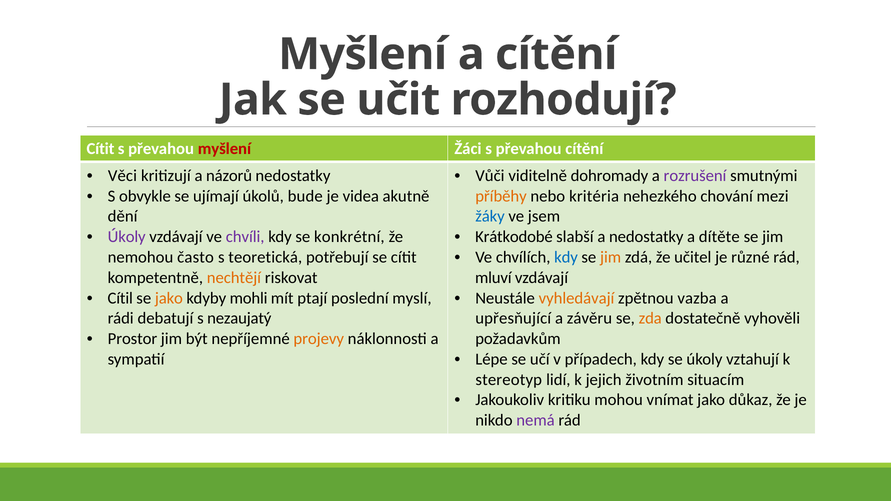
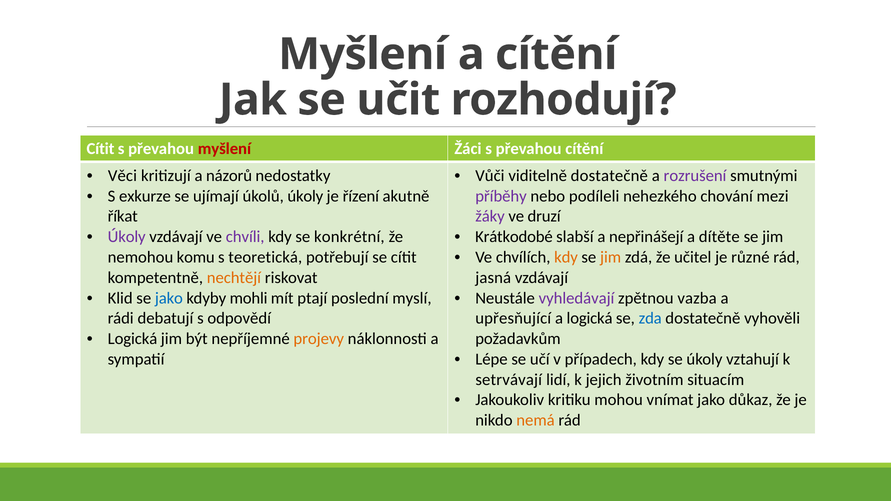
viditelně dohromady: dohromady -> dostatečně
obvykle: obvykle -> exkurze
úkolů bude: bude -> úkoly
videa: videa -> řízení
příběhy colour: orange -> purple
kritéria: kritéria -> podíleli
dění: dění -> říkat
žáky colour: blue -> purple
jsem: jsem -> druzí
a nedostatky: nedostatky -> nepřinášejí
kdy at (566, 257) colour: blue -> orange
často: často -> komu
mluví: mluví -> jasná
Cítil: Cítil -> Klid
jako at (169, 298) colour: orange -> blue
vyhledávají colour: orange -> purple
nezaujatý: nezaujatý -> odpovědí
a závěru: závěru -> logická
zda colour: orange -> blue
Prostor at (132, 339): Prostor -> Logická
stereotyp: stereotyp -> setrvávají
nemá colour: purple -> orange
